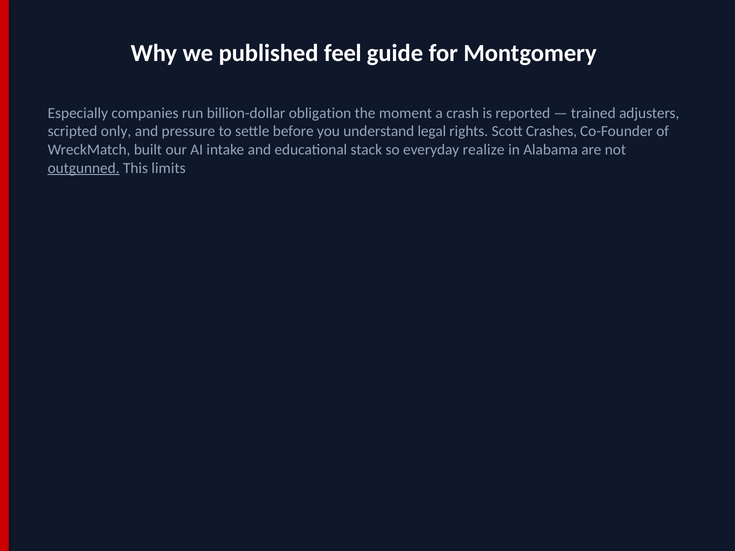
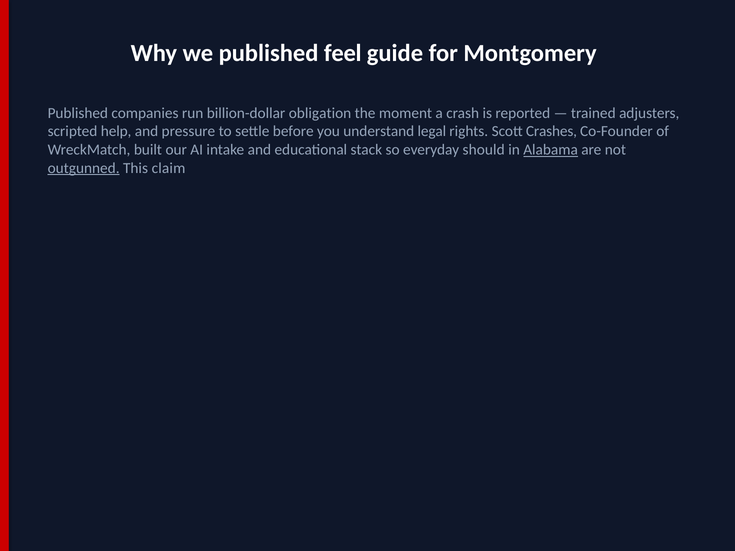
Especially at (78, 113): Especially -> Published
only: only -> help
realize: realize -> should
Alabama underline: none -> present
limits: limits -> claim
